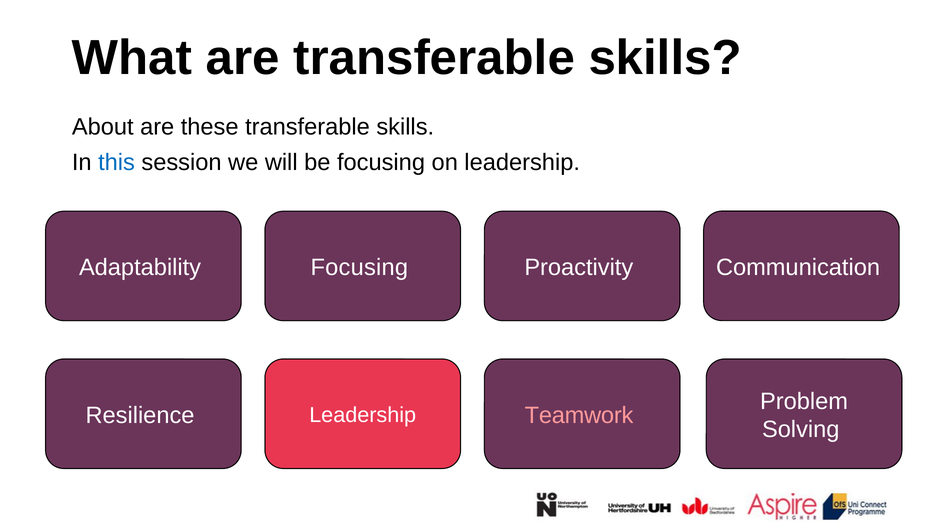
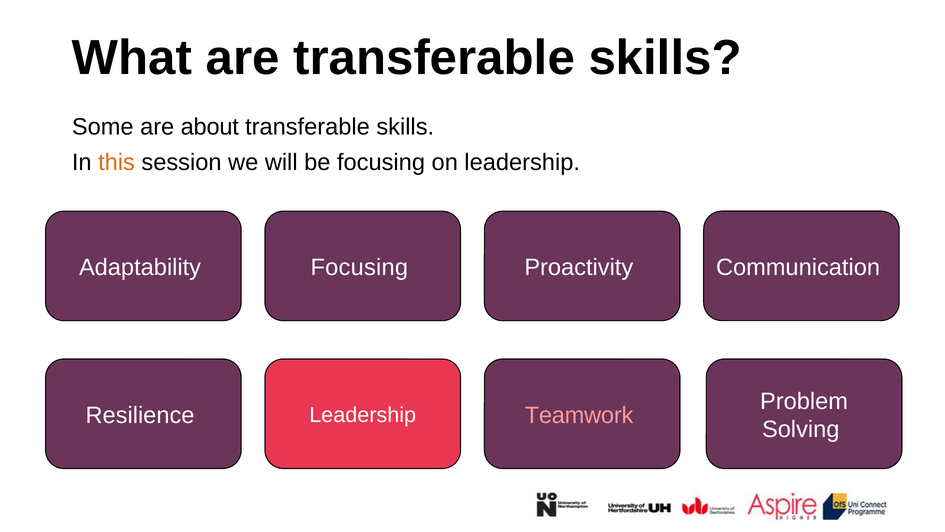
About: About -> Some
these: these -> about
this colour: blue -> orange
